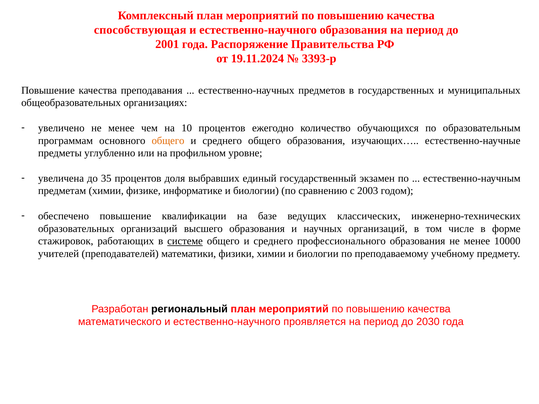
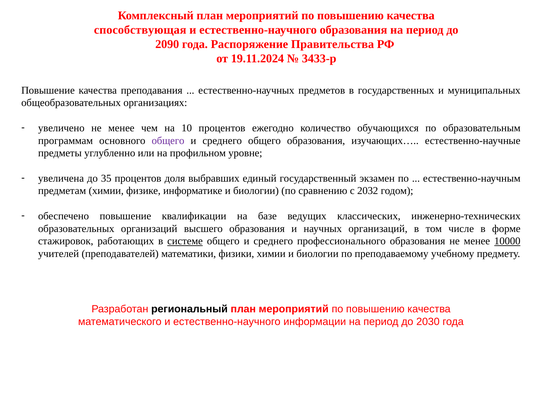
2001: 2001 -> 2090
3393-р: 3393-р -> 3433-р
общего at (168, 141) colour: orange -> purple
2003: 2003 -> 2032
10000 underline: none -> present
проявляется: проявляется -> информации
